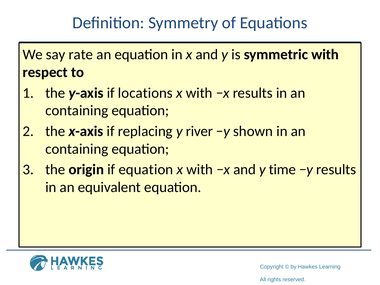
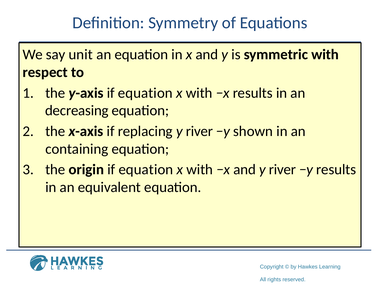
rate: rate -> unit
y-axis if locations: locations -> equation
containing at (77, 111): containing -> decreasing
and y time: time -> river
